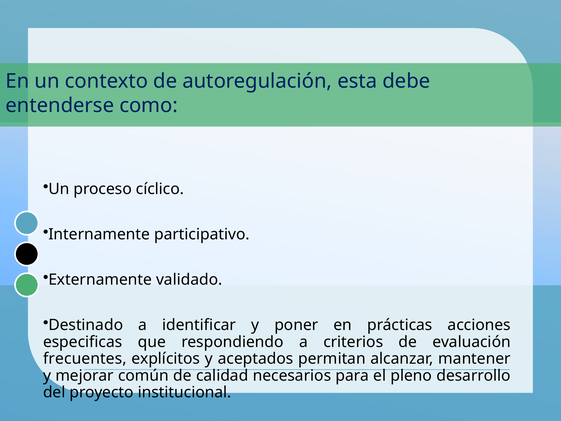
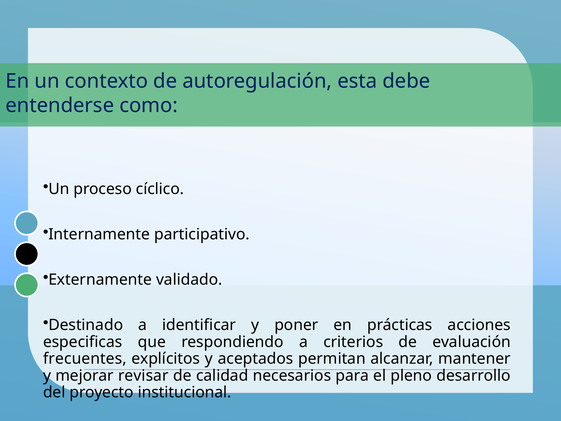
común: común -> revisar
